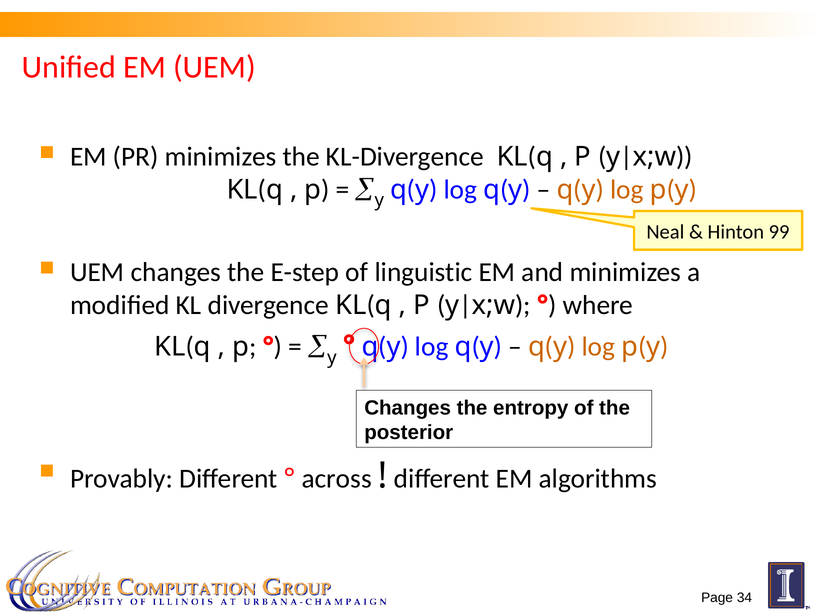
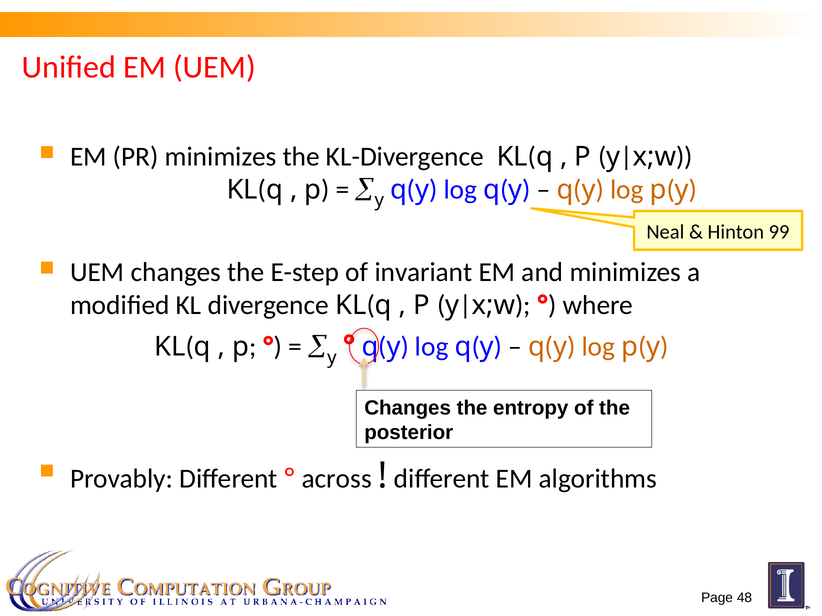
linguistic: linguistic -> invariant
34: 34 -> 48
